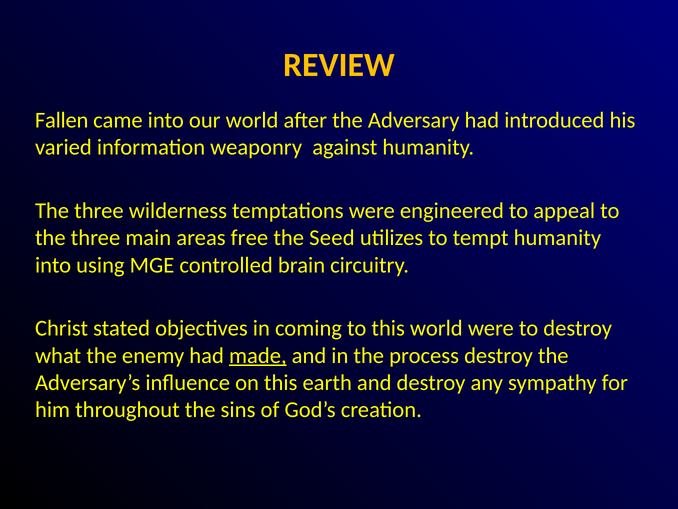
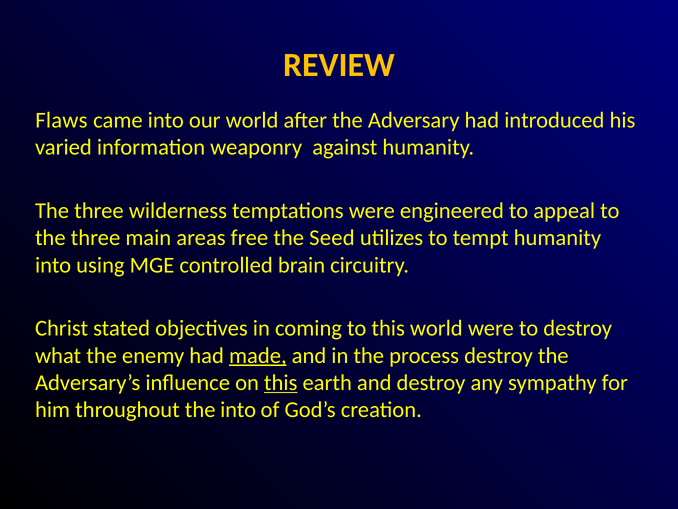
Fallen: Fallen -> Flaws
this at (281, 382) underline: none -> present
the sins: sins -> into
